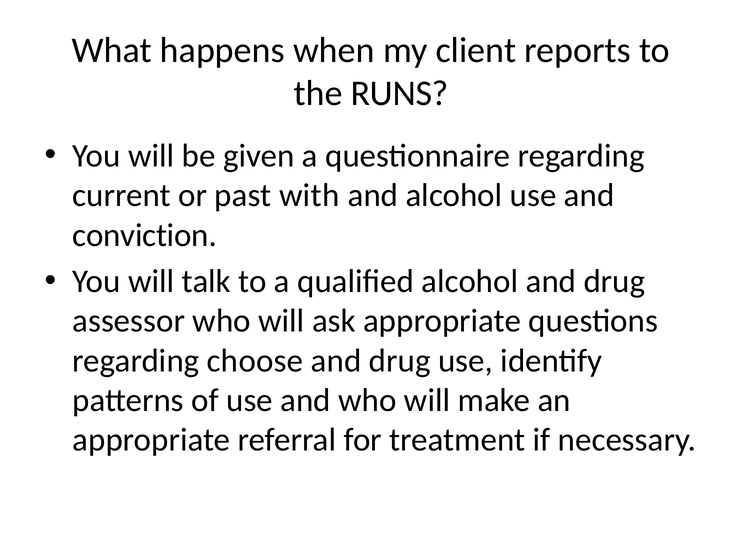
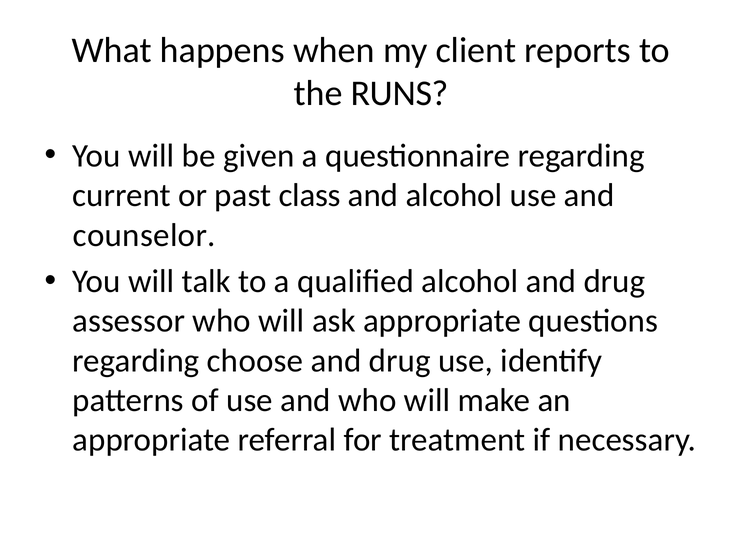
with: with -> class
conviction: conviction -> counselor
